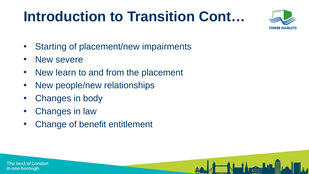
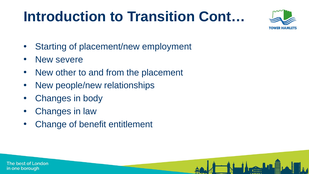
impairments: impairments -> employment
learn: learn -> other
